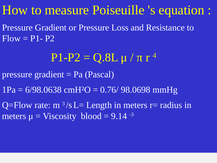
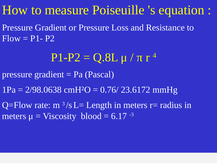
6/98.0638: 6/98.0638 -> 2/98.0638
98.0698: 98.0698 -> 23.6172
9.14: 9.14 -> 6.17
